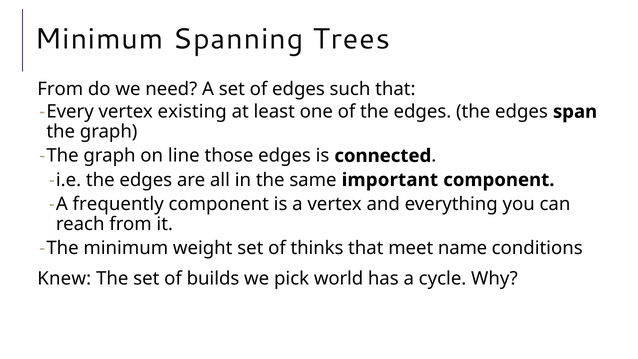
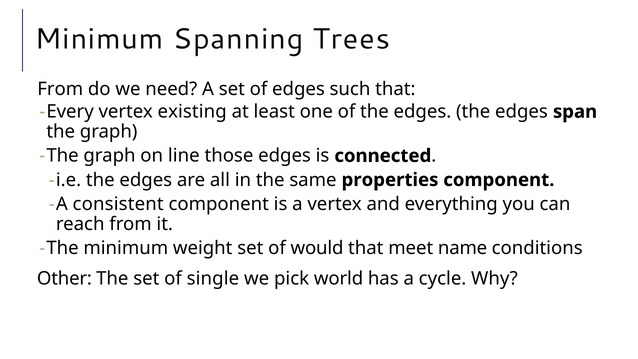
important: important -> properties
frequently: frequently -> consistent
thinks: thinks -> would
Knew: Knew -> Other
builds: builds -> single
